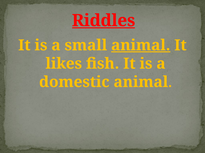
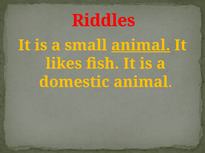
Riddles underline: present -> none
